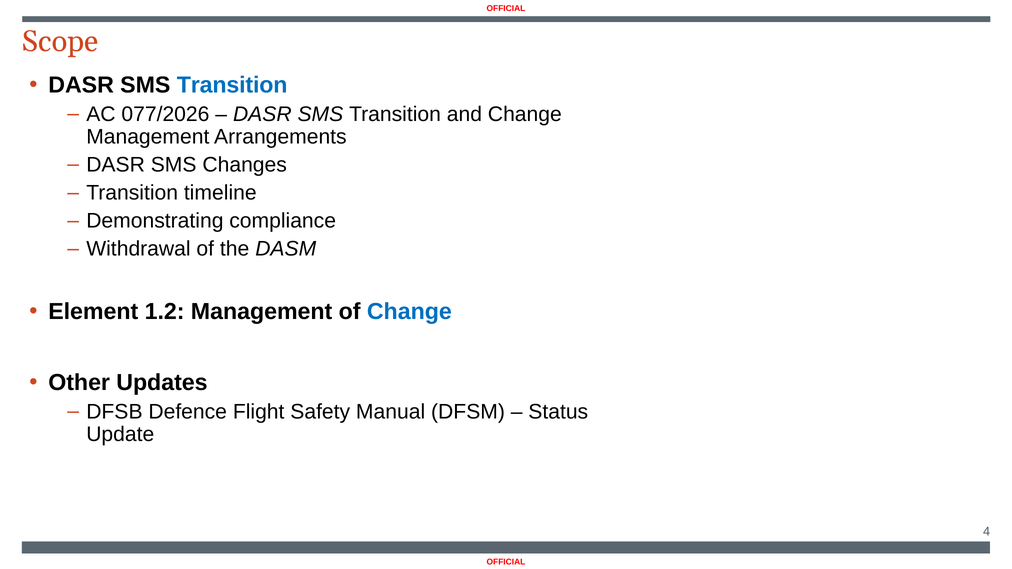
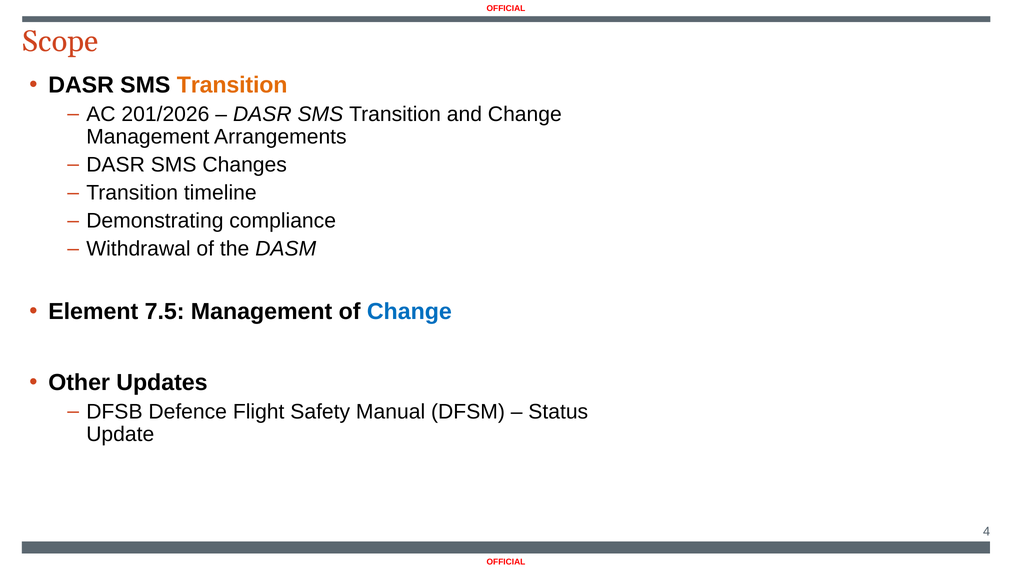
Transition at (232, 85) colour: blue -> orange
077/2026: 077/2026 -> 201/2026
1.2: 1.2 -> 7.5
